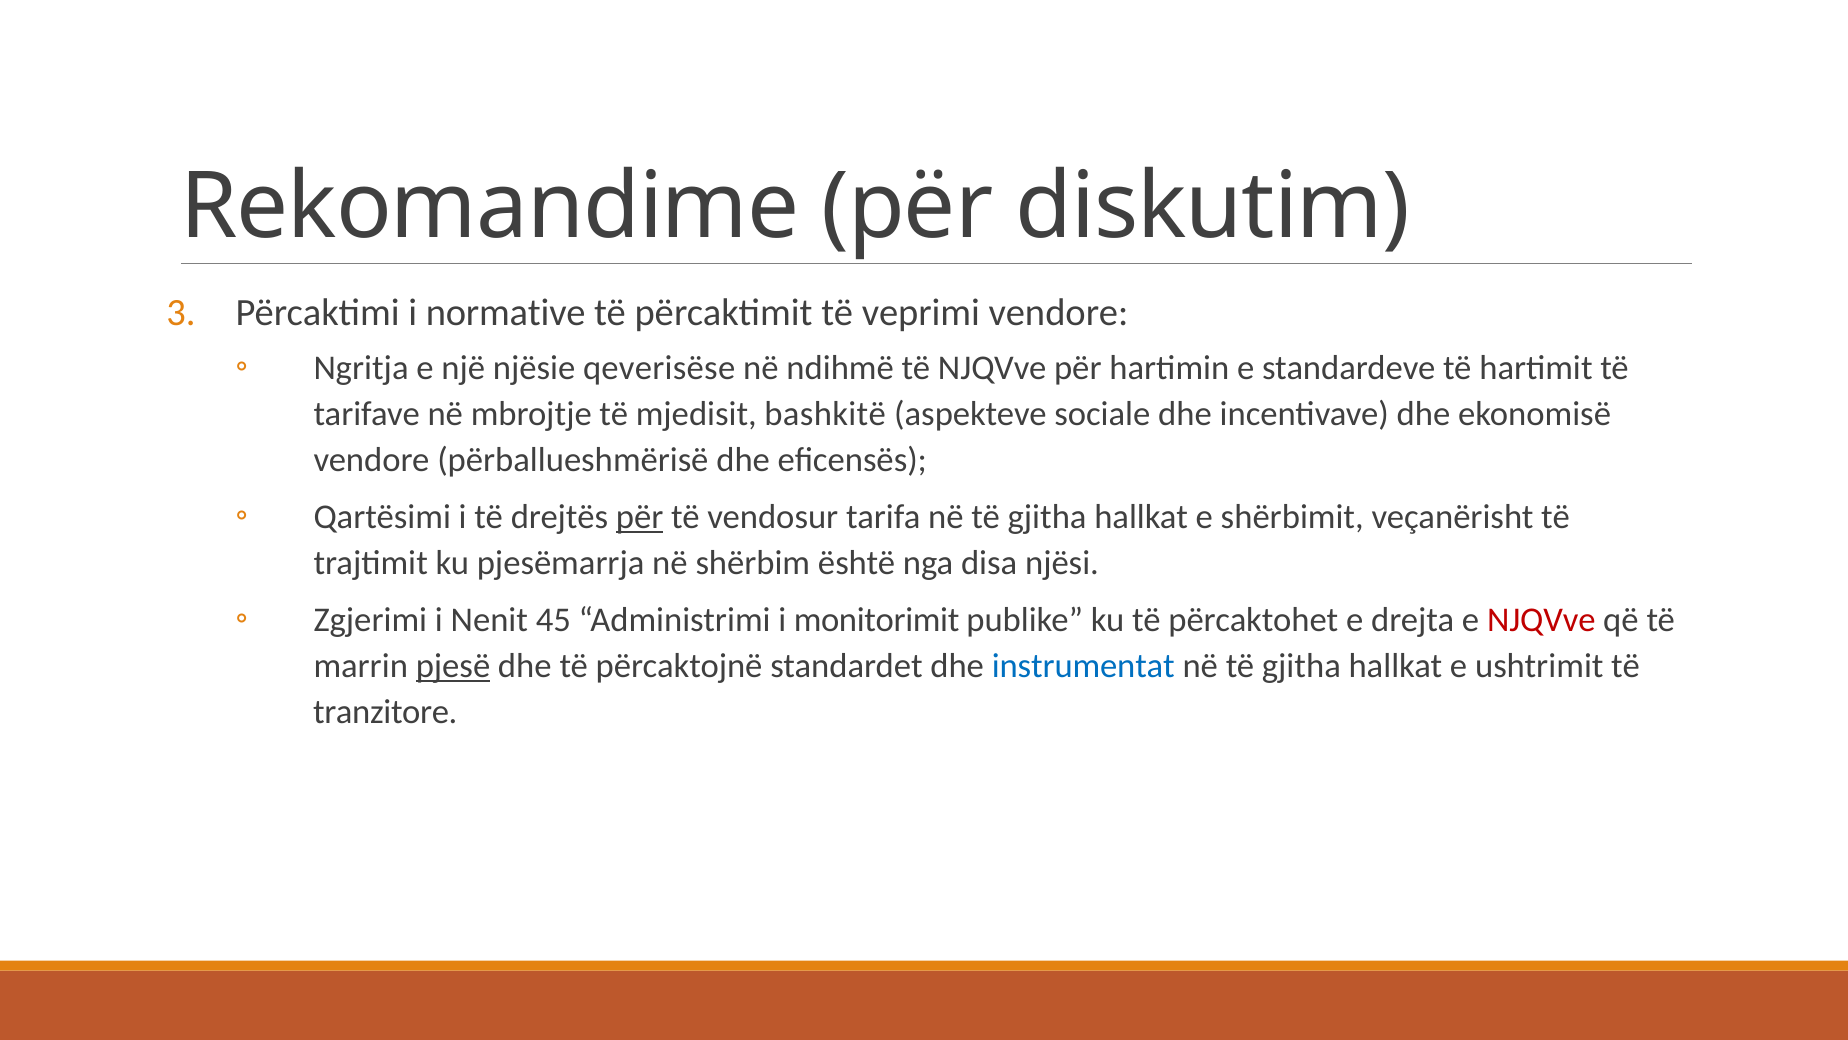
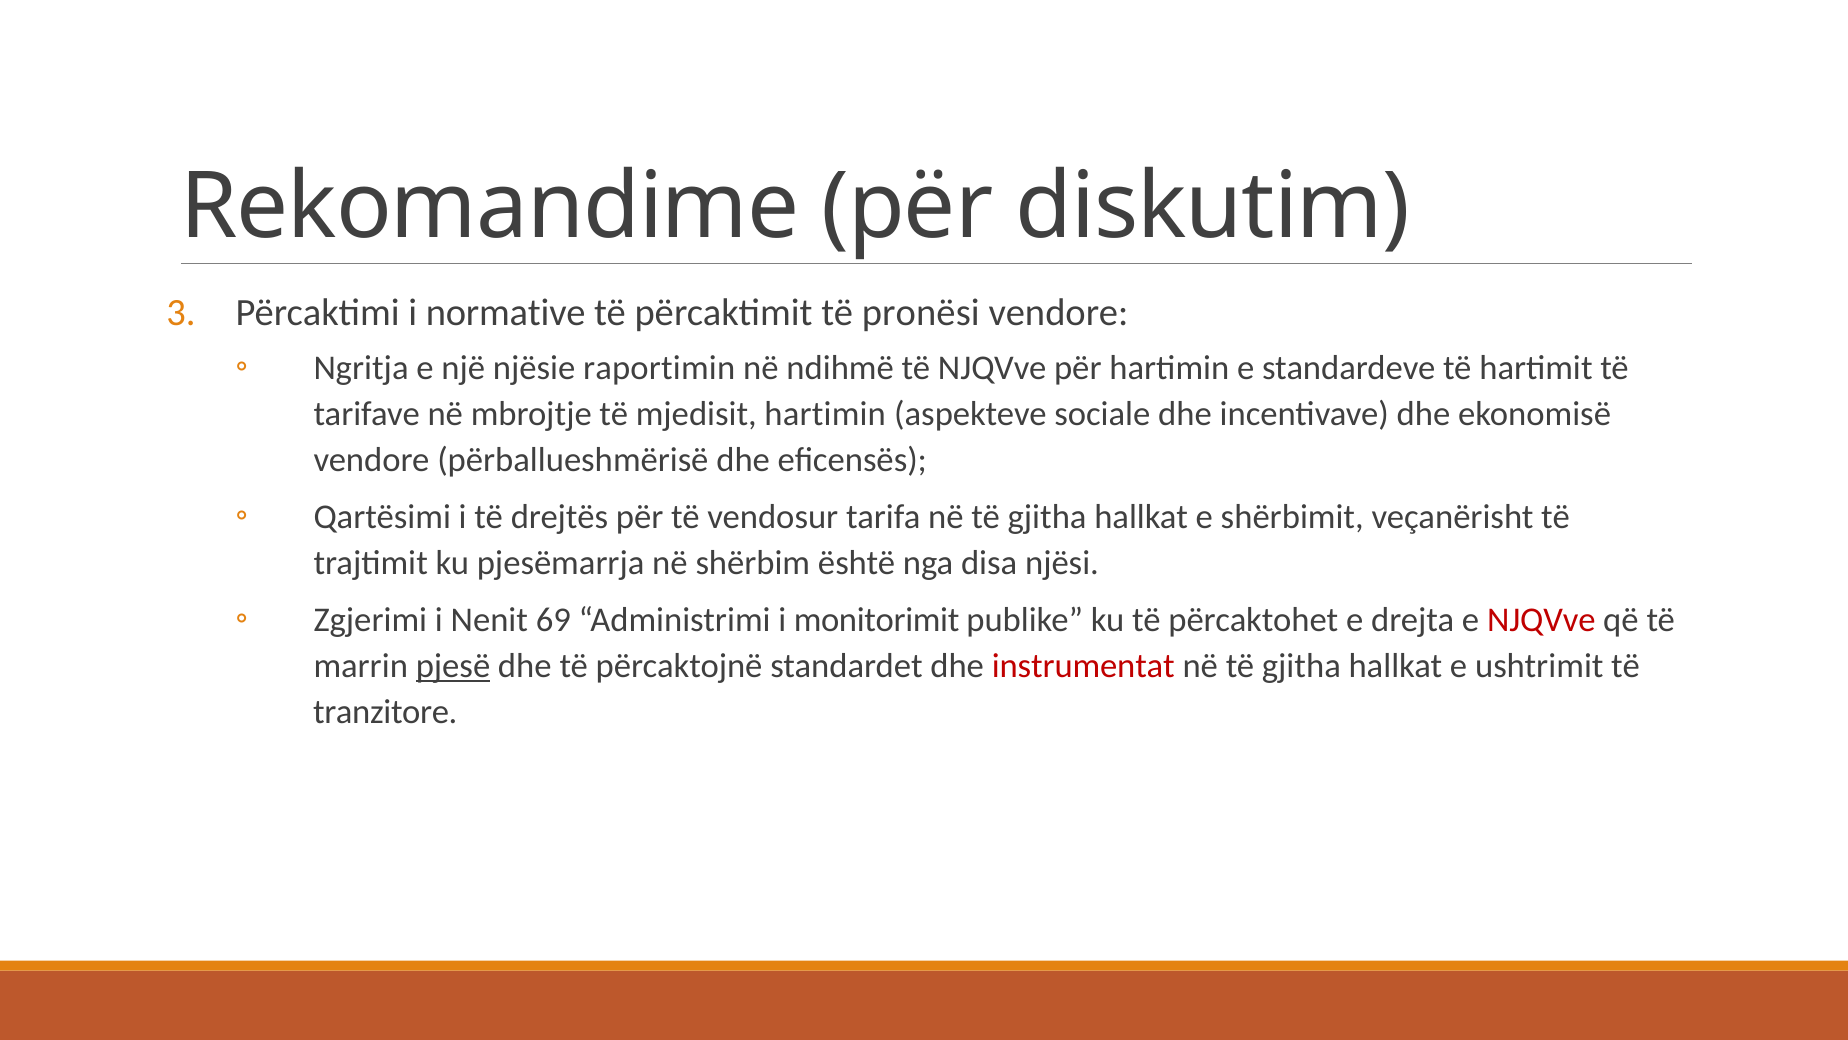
veprimi: veprimi -> pronësi
qeverisëse: qeverisëse -> raportimin
mjedisit bashkitë: bashkitë -> hartimin
për at (640, 517) underline: present -> none
45: 45 -> 69
instrumentat colour: blue -> red
